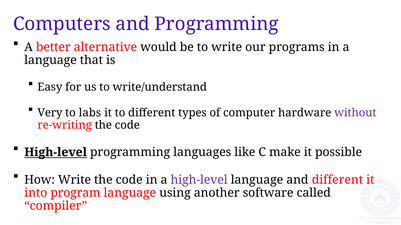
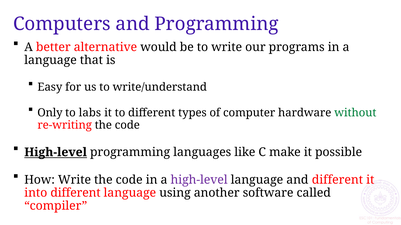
Very: Very -> Only
without colour: purple -> green
into program: program -> different
